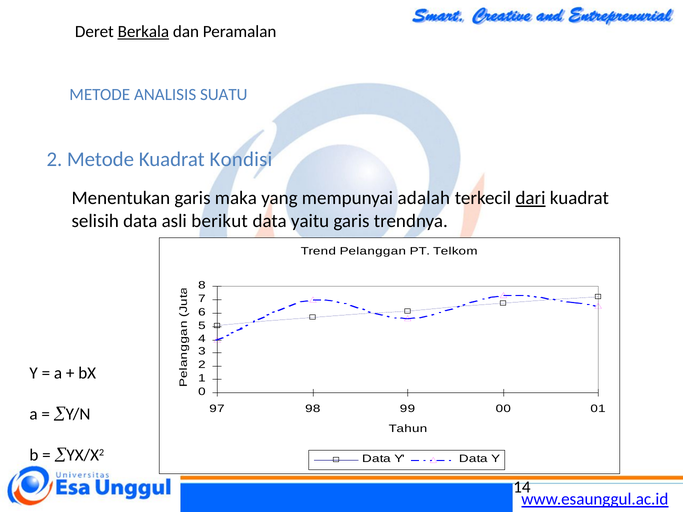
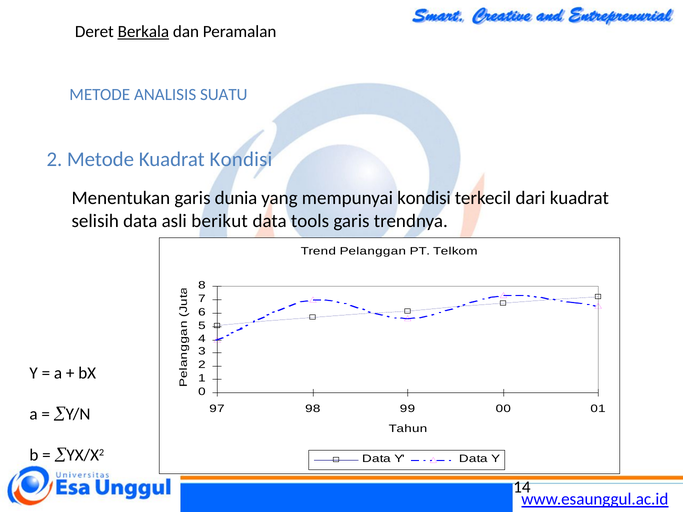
maka: maka -> dunia
mempunyai adalah: adalah -> kondisi
dari underline: present -> none
yaitu: yaitu -> tools
